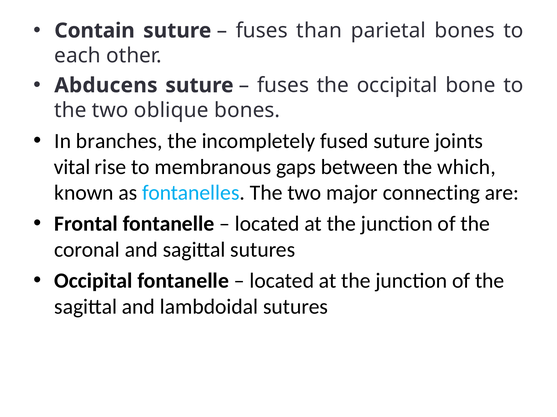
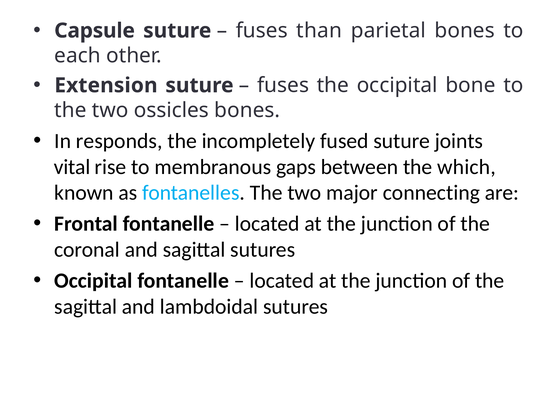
Contain: Contain -> Capsule
Abducens: Abducens -> Extension
oblique: oblique -> ossicles
branches: branches -> responds
